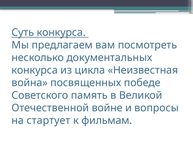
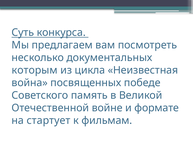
конкурса at (35, 70): конкурса -> которым
вопросы: вопросы -> формате
